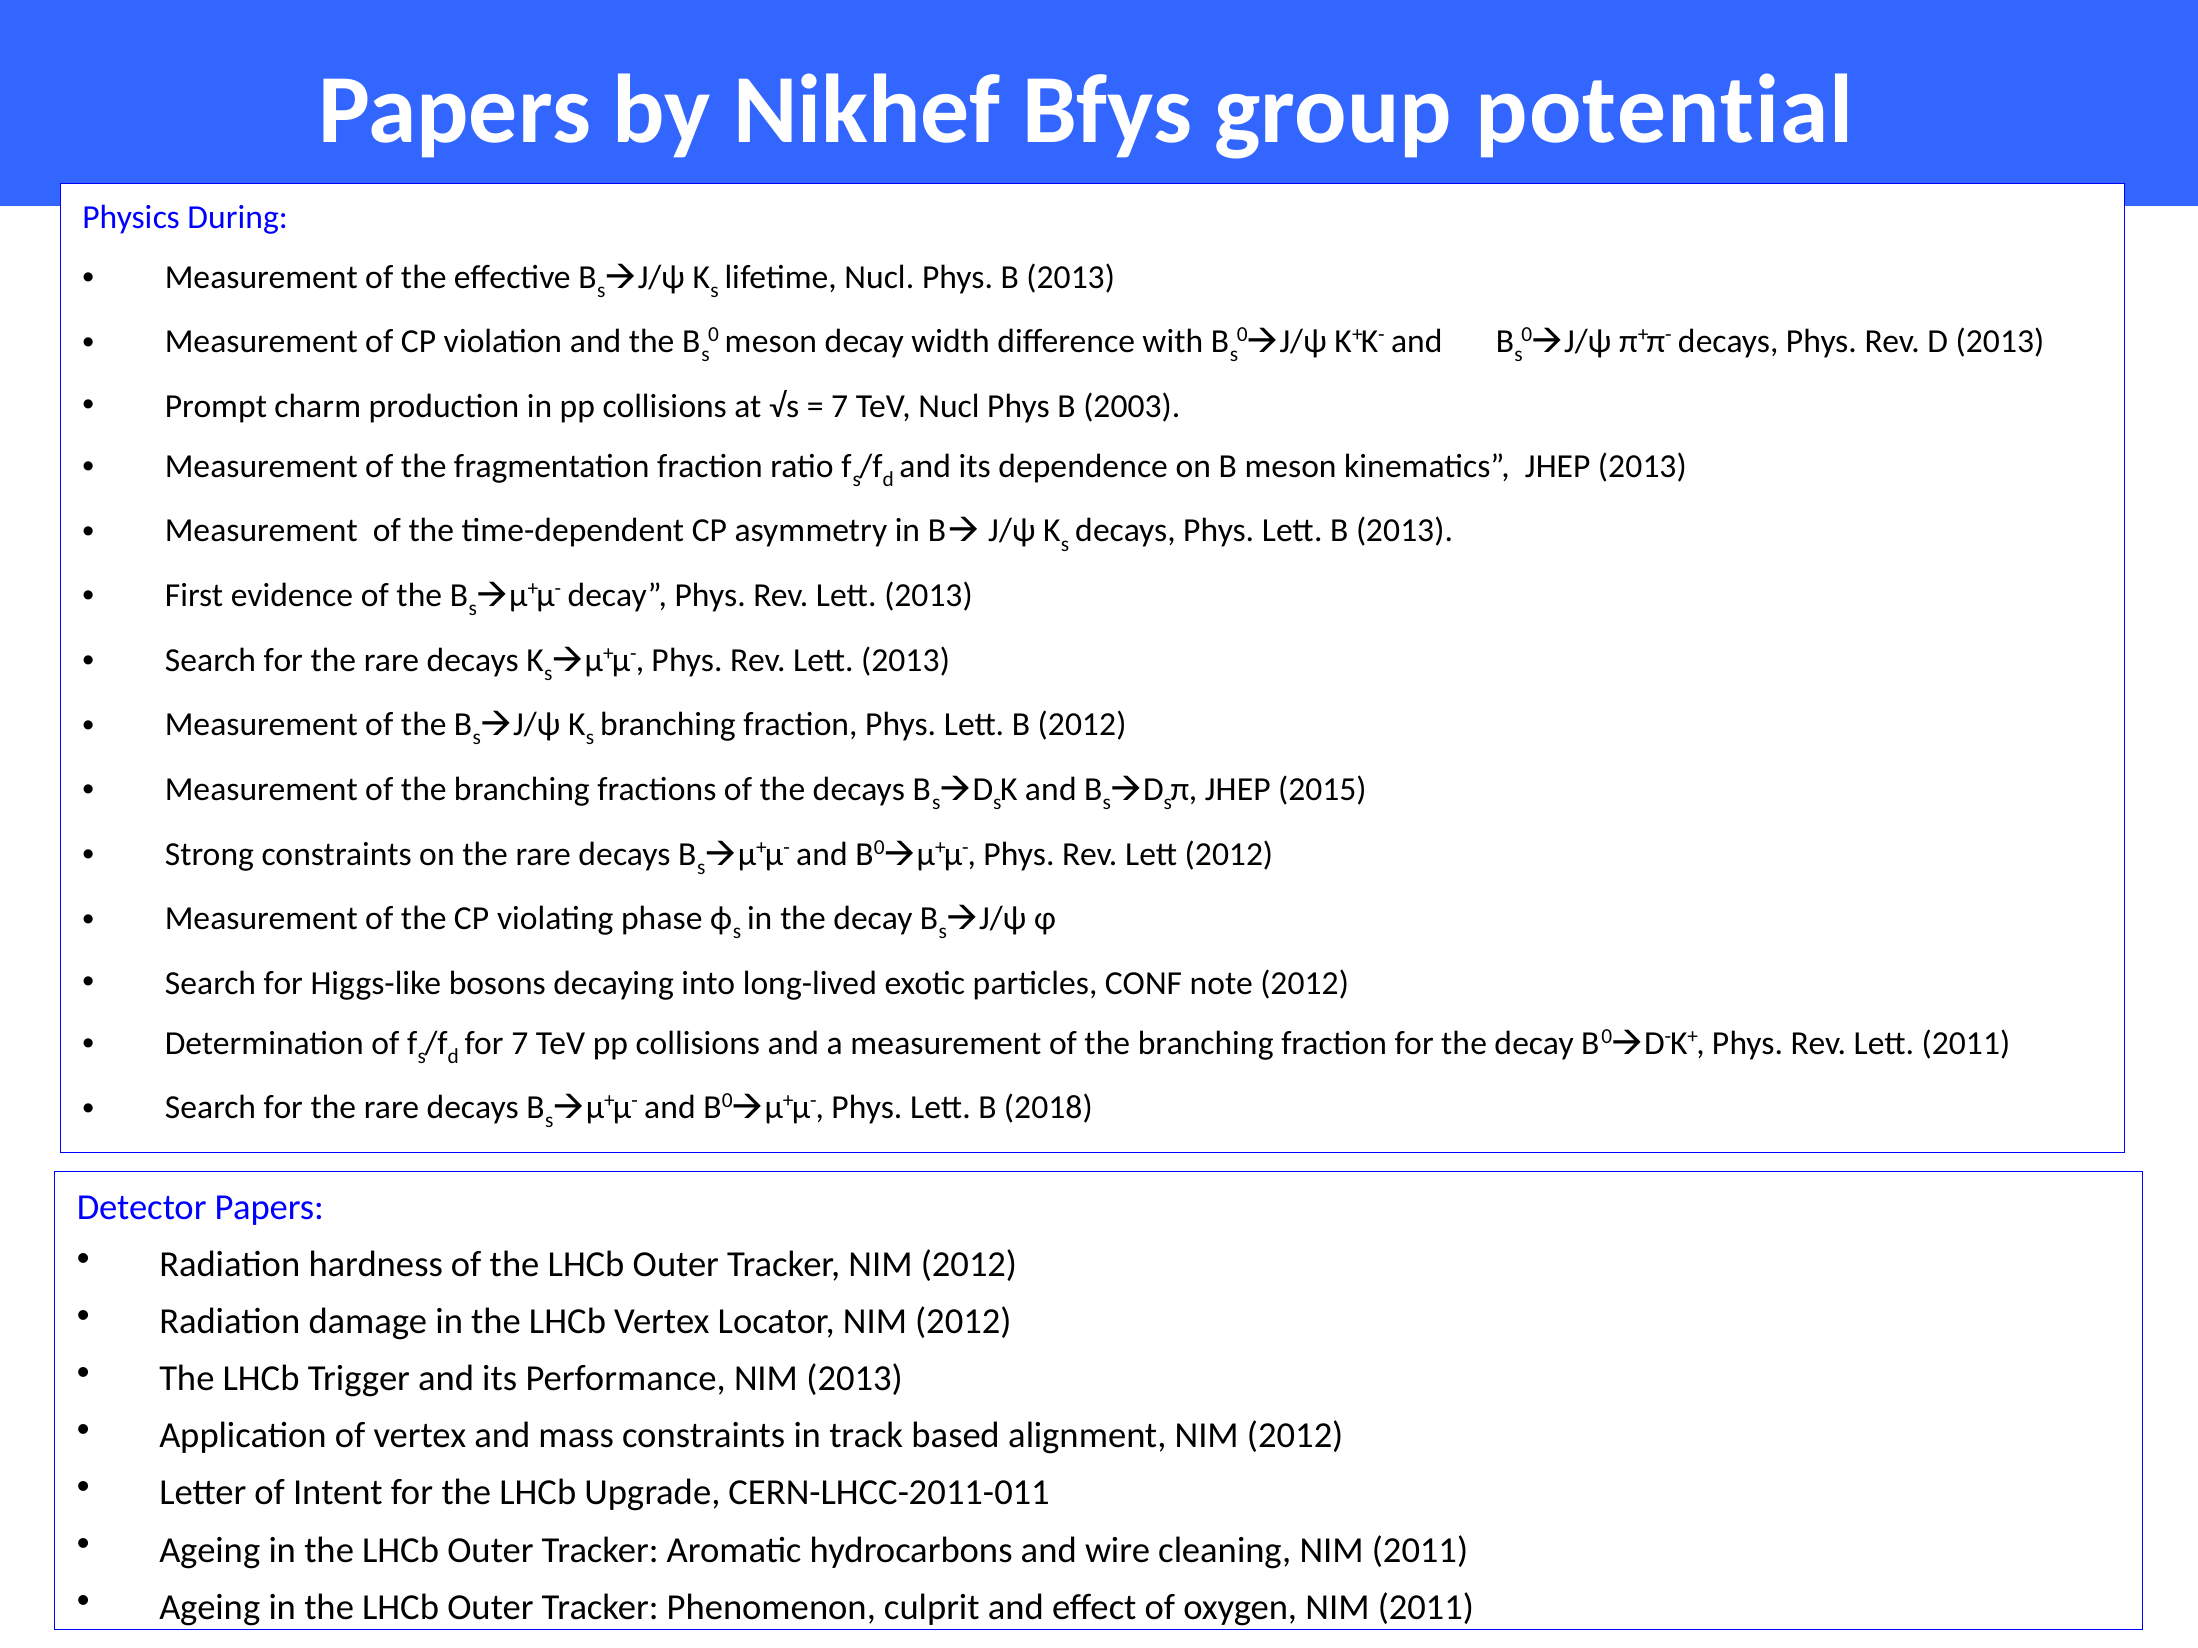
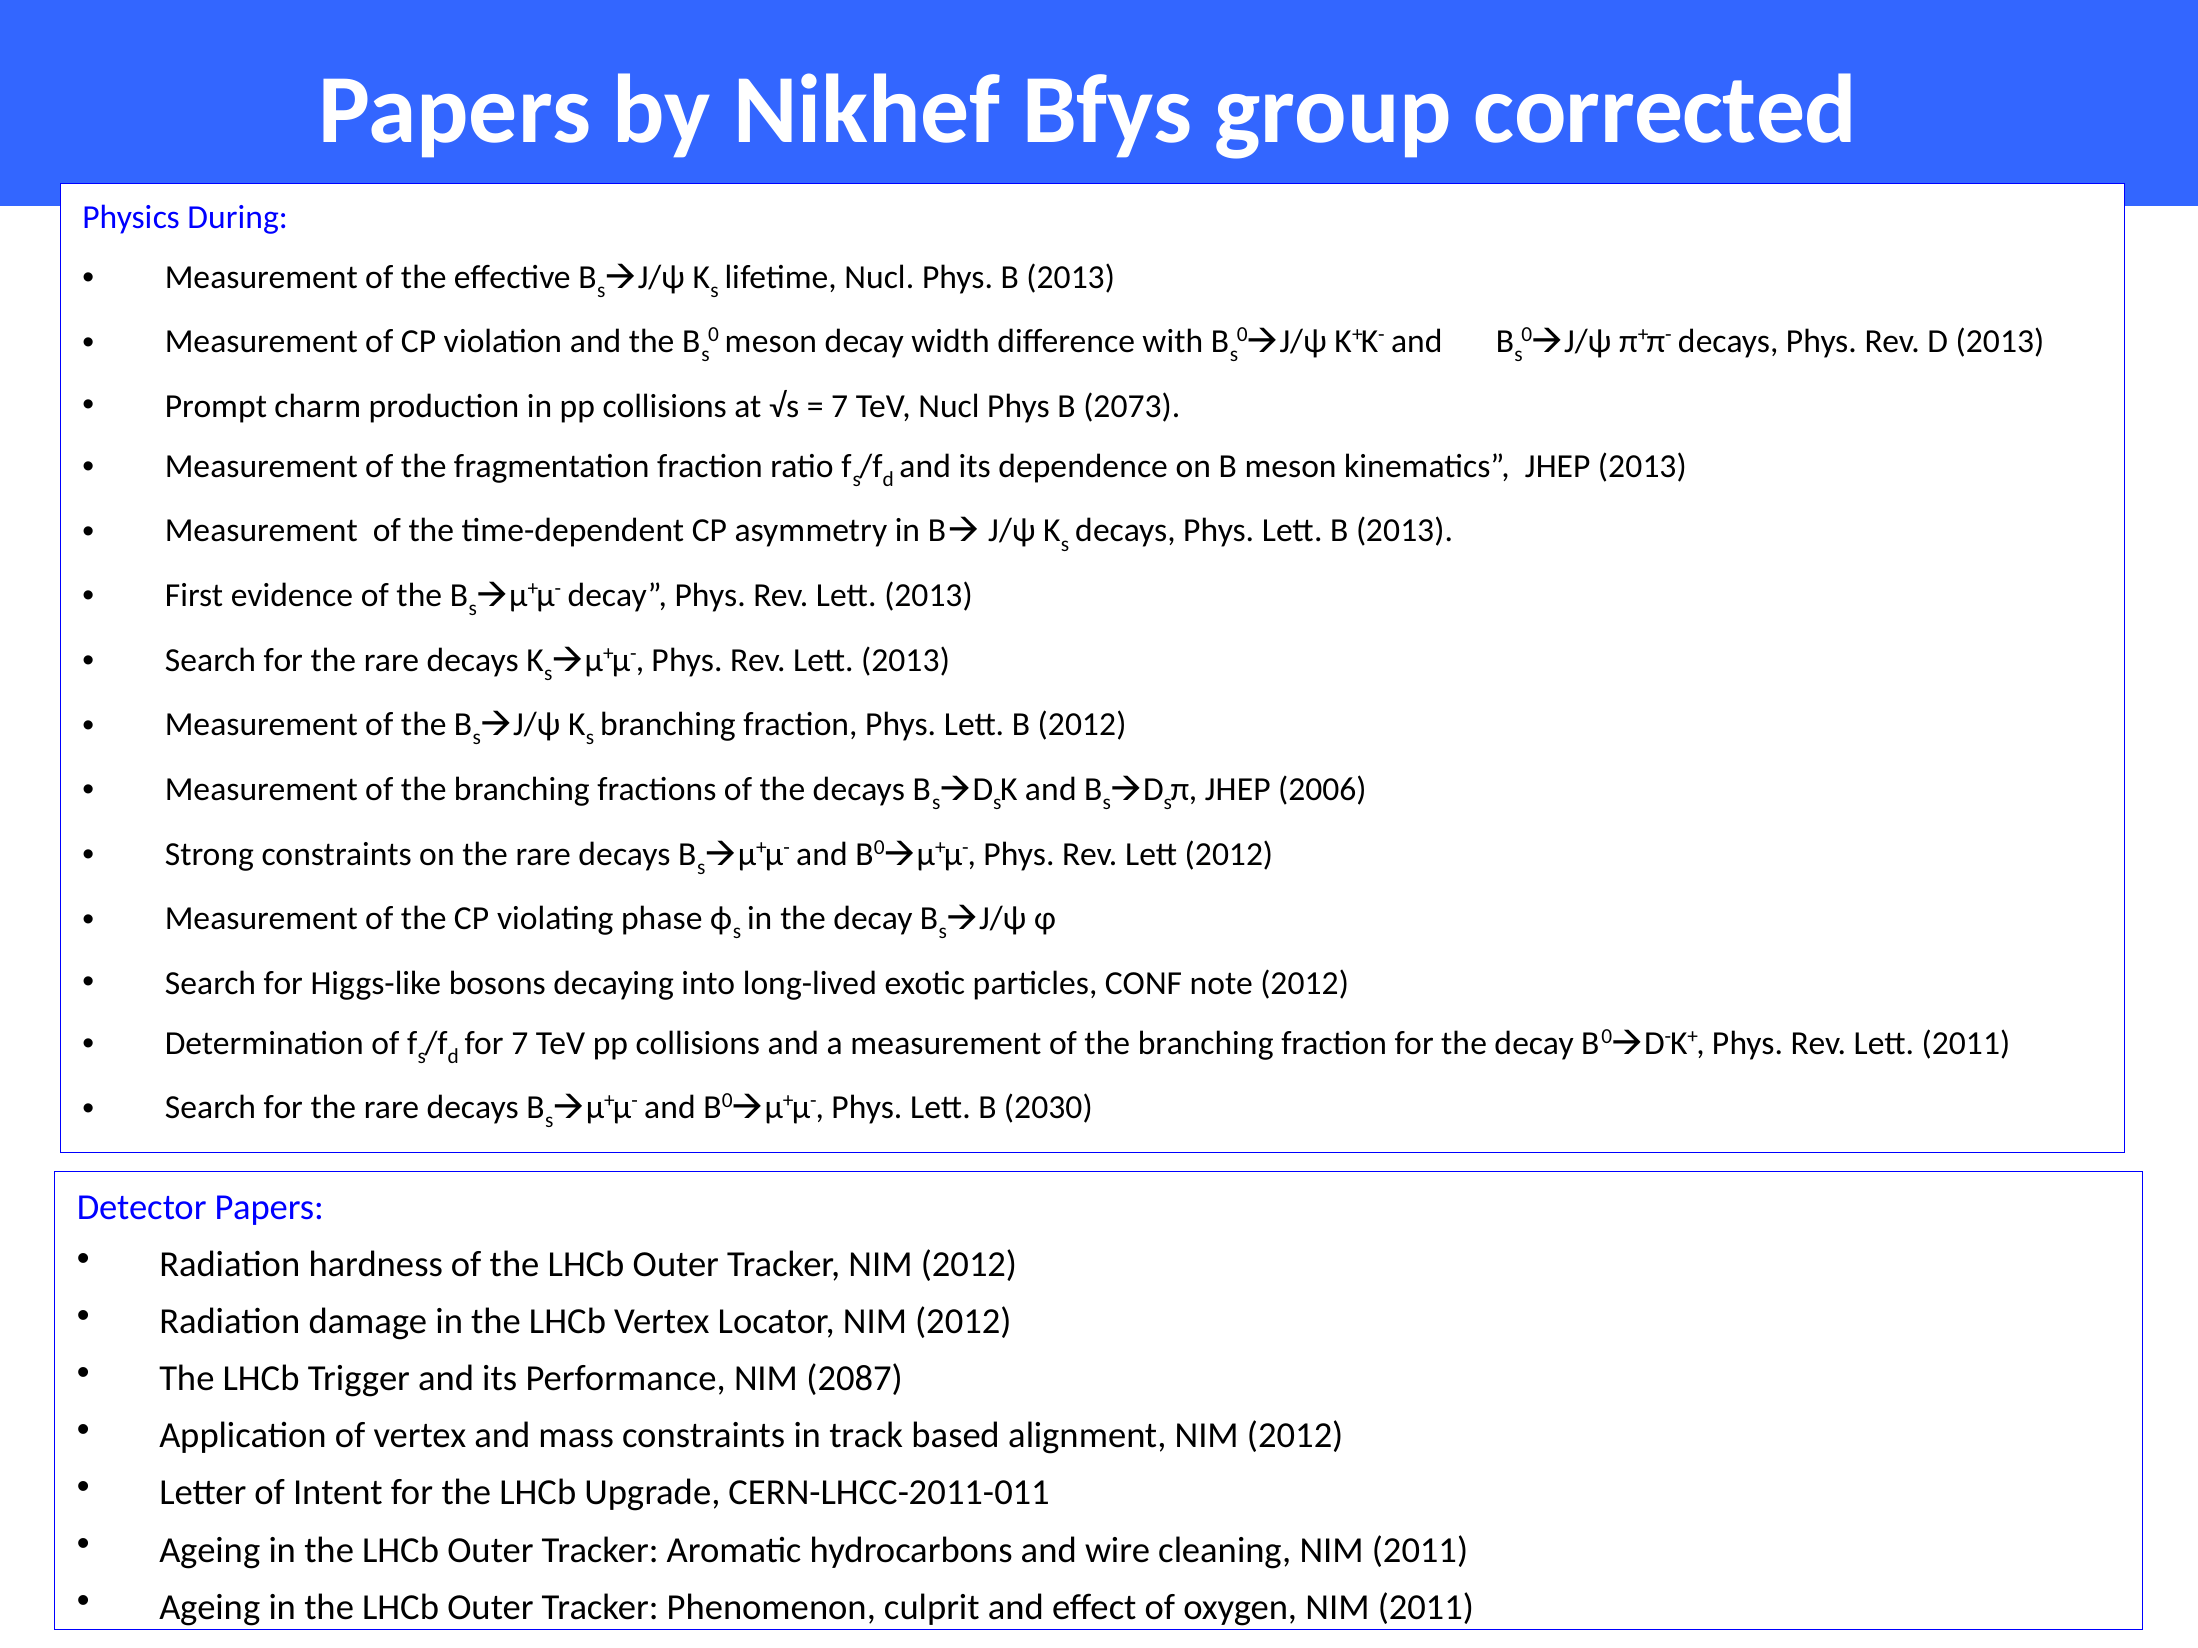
potential: potential -> corrected
2003: 2003 -> 2073
2015: 2015 -> 2006
2018: 2018 -> 2030
NIM 2013: 2013 -> 2087
